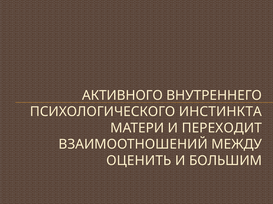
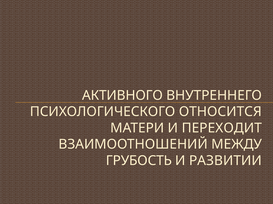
ИНСТИНКТА: ИНСТИНКТА -> ОТНОСИТСЯ
ОЦЕНИТЬ: ОЦЕНИТЬ -> ГРУБОСТЬ
БОЛЬШИМ: БОЛЬШИМ -> РАЗВИТИИ
